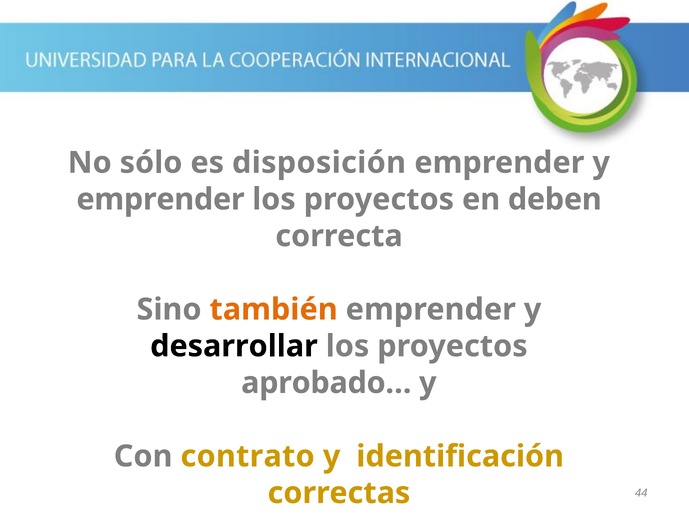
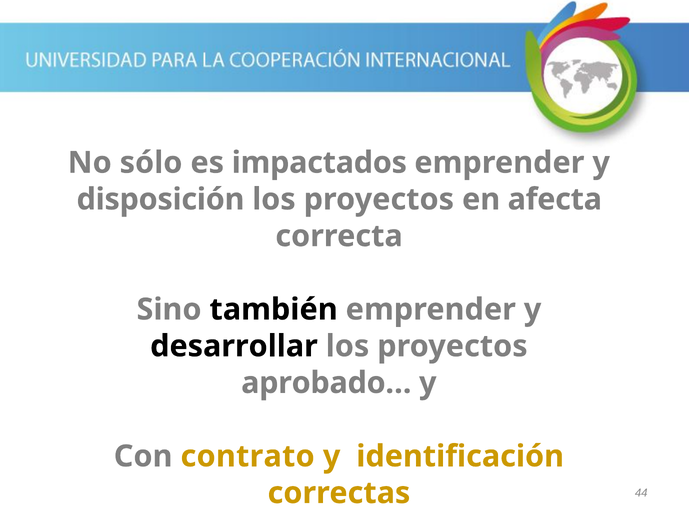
disposición: disposición -> impactados
emprender at (160, 200): emprender -> disposición
deben: deben -> afecta
también colour: orange -> black
